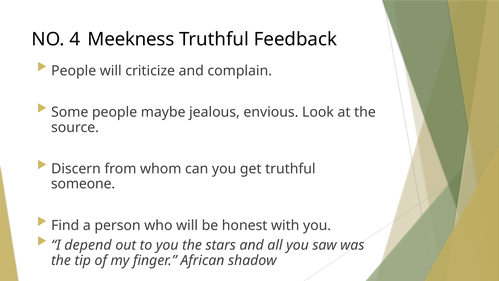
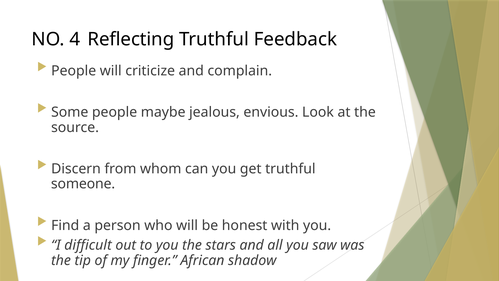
Meekness: Meekness -> Reflecting
depend: depend -> difficult
